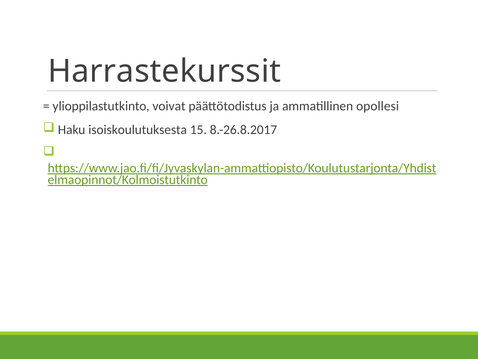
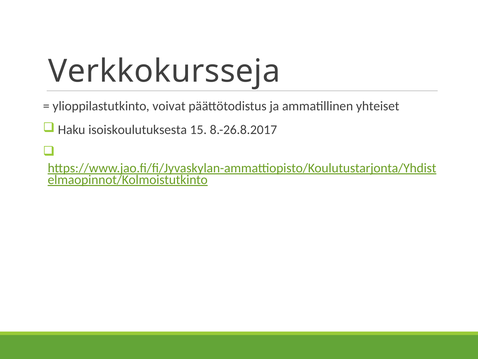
Harrastekurssit: Harrastekurssit -> Verkkokursseja
opollesi: opollesi -> yhteiset
